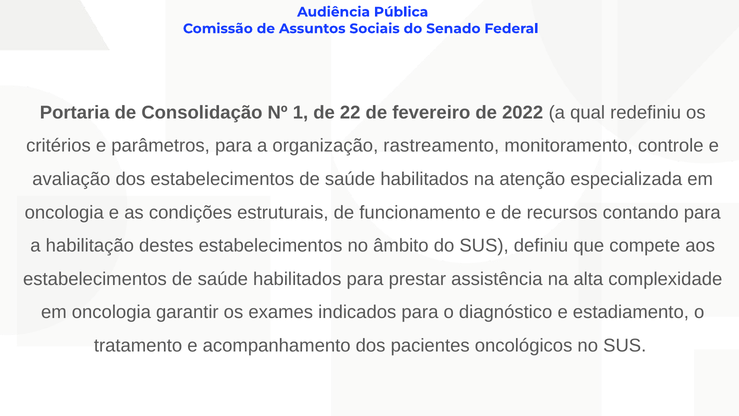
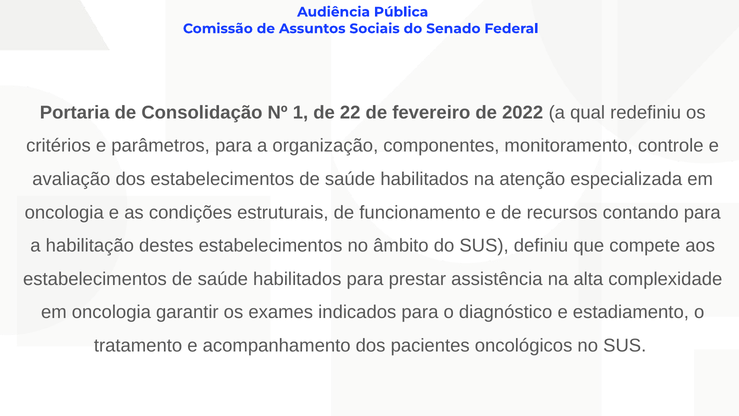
rastreamento: rastreamento -> componentes
